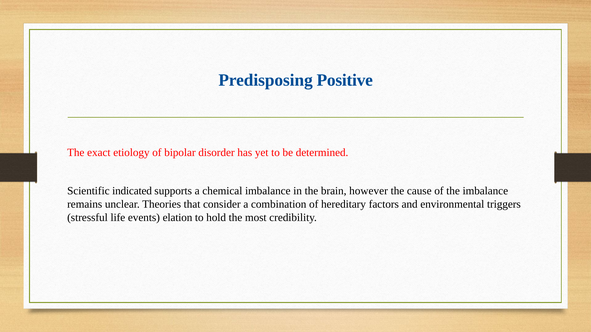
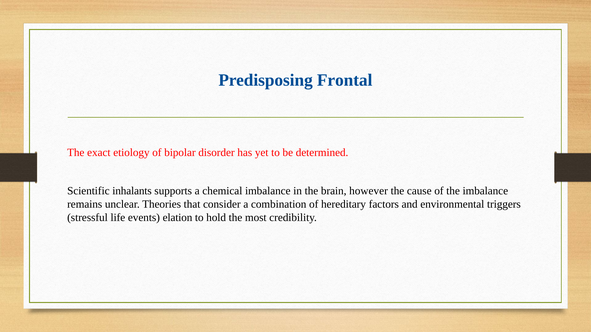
Positive: Positive -> Frontal
indicated: indicated -> inhalants
